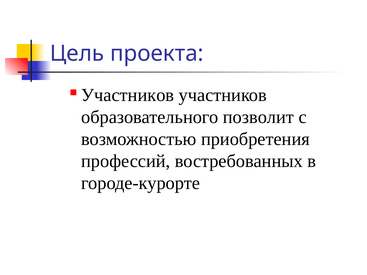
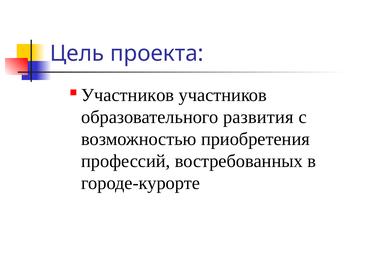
позволит: позволит -> развития
